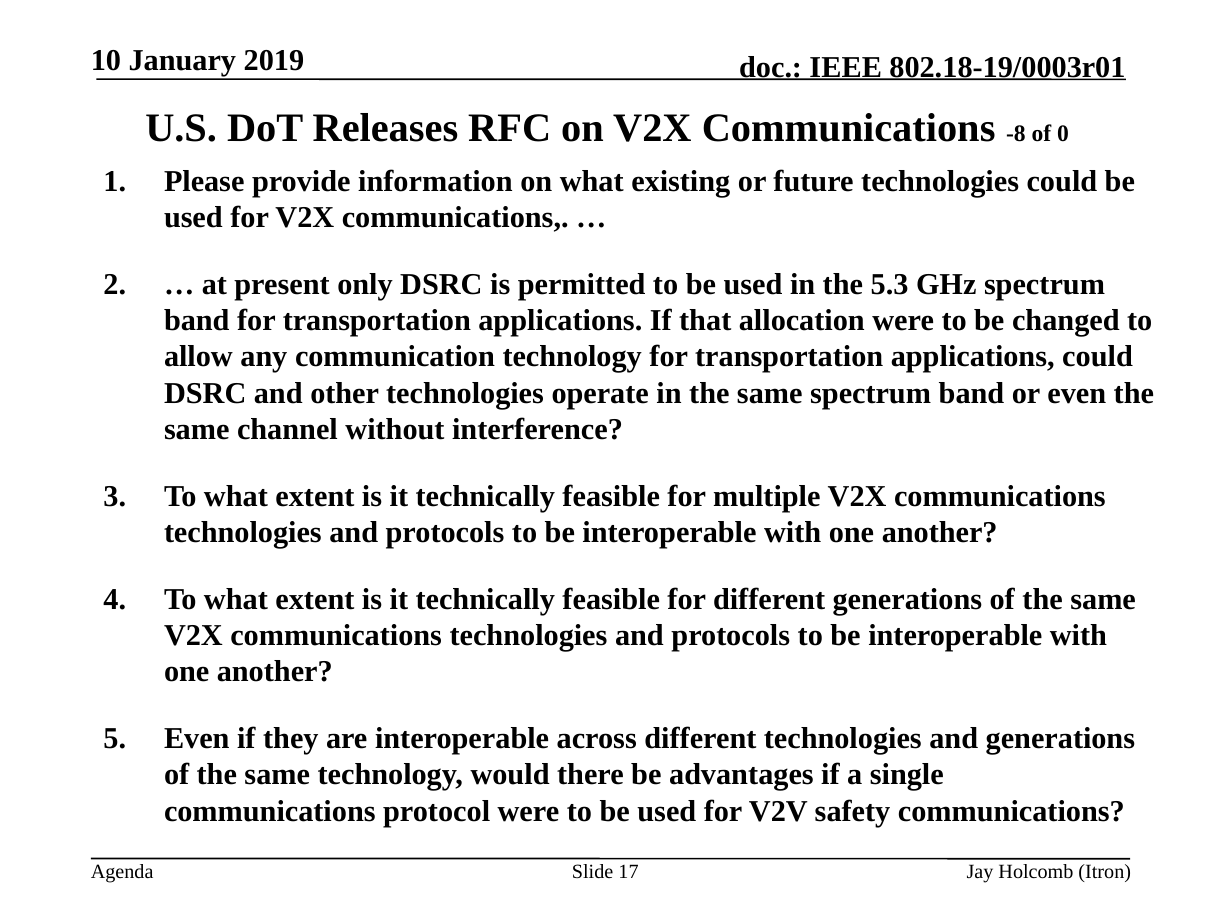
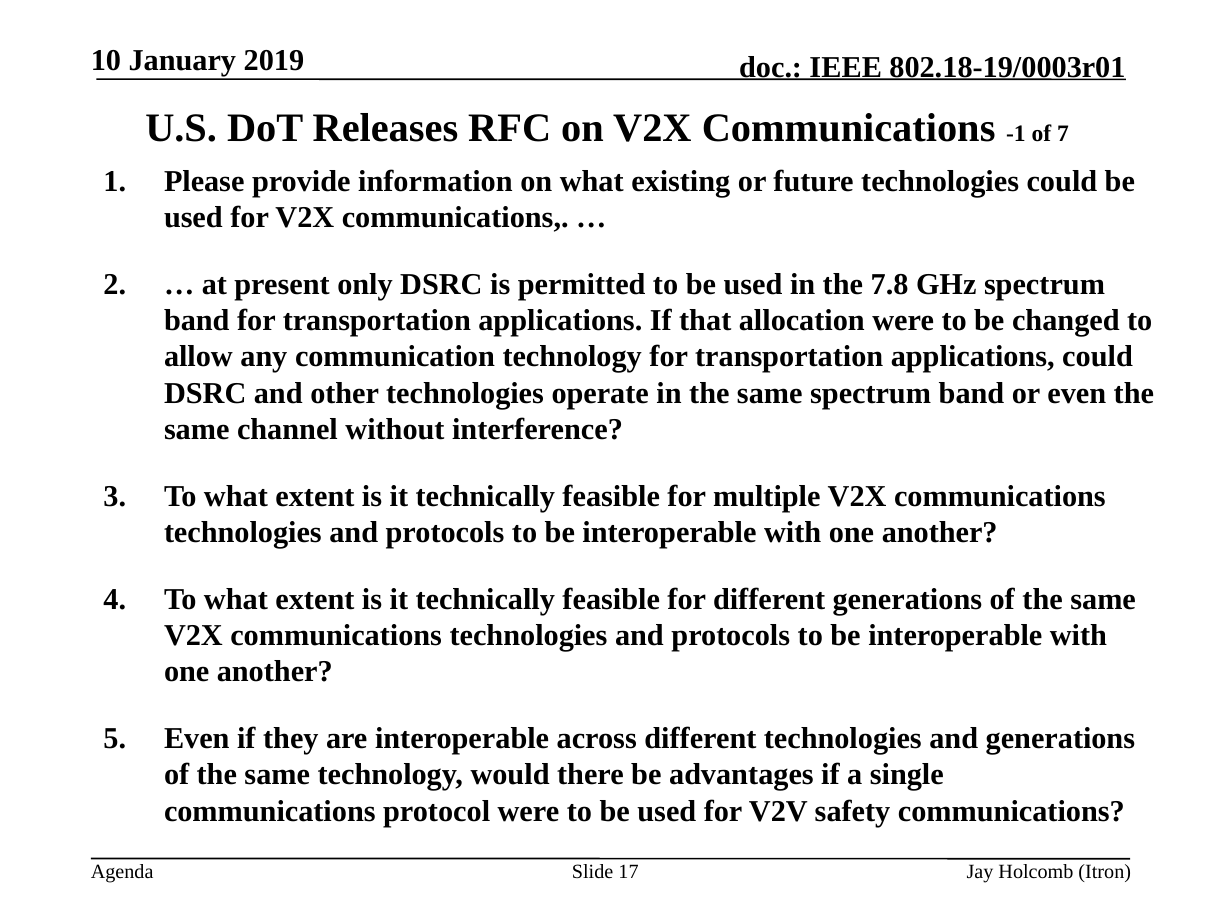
-8: -8 -> -1
0: 0 -> 7
5.3: 5.3 -> 7.8
